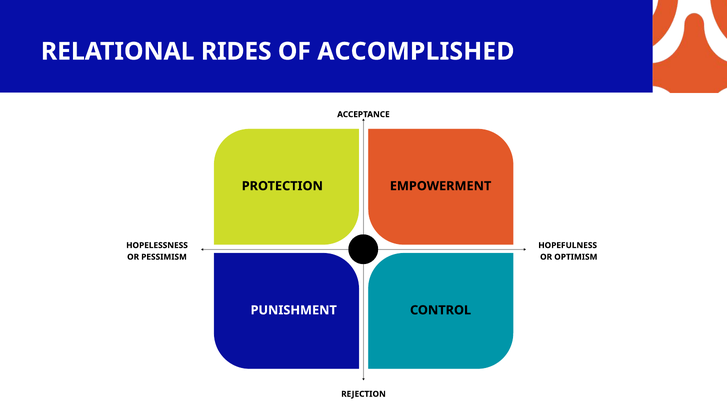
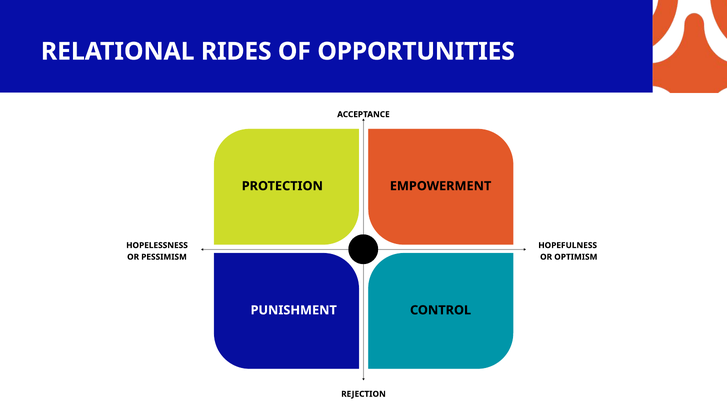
ACCOMPLISHED: ACCOMPLISHED -> OPPORTUNITIES
